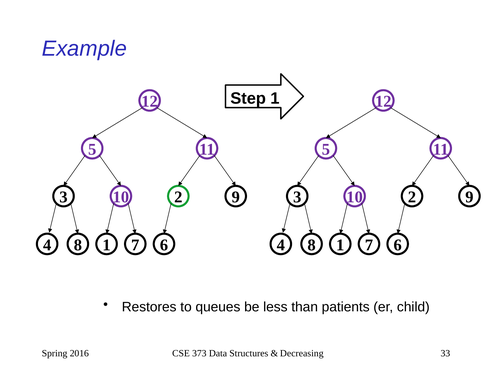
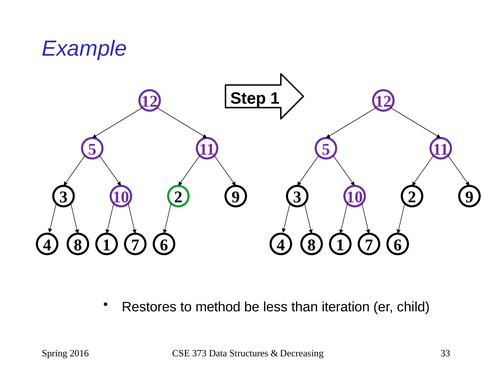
queues: queues -> method
patients: patients -> iteration
